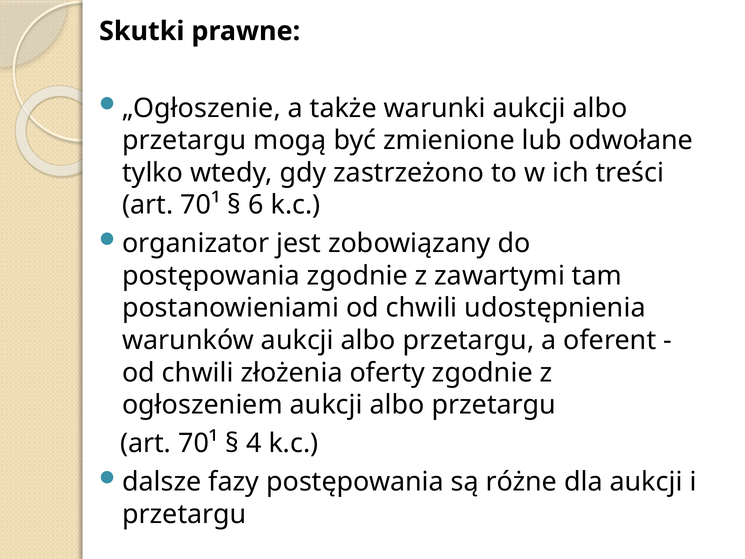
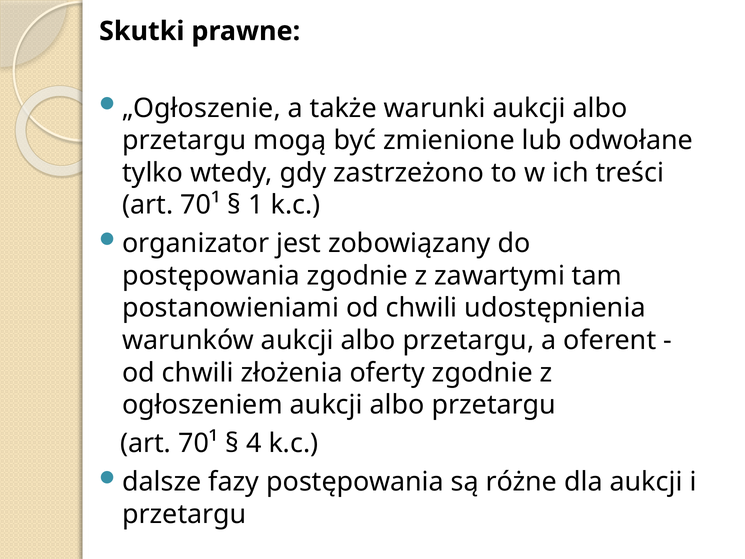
6: 6 -> 1
